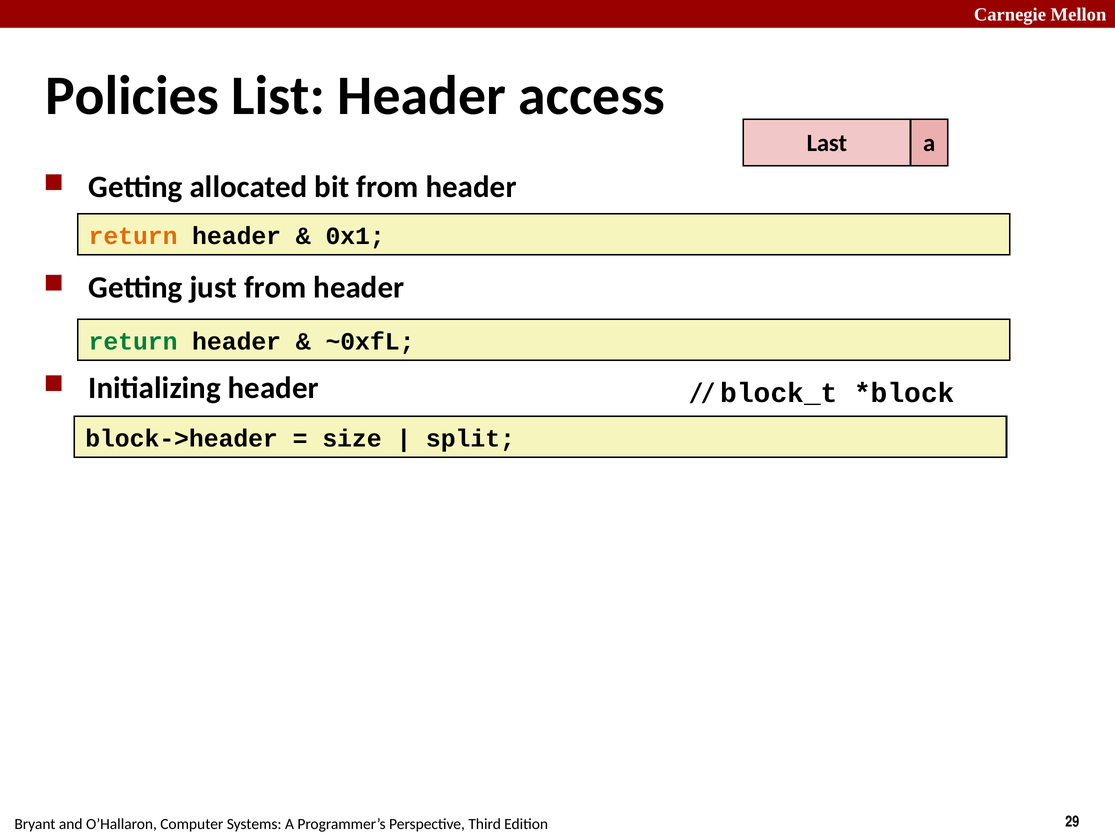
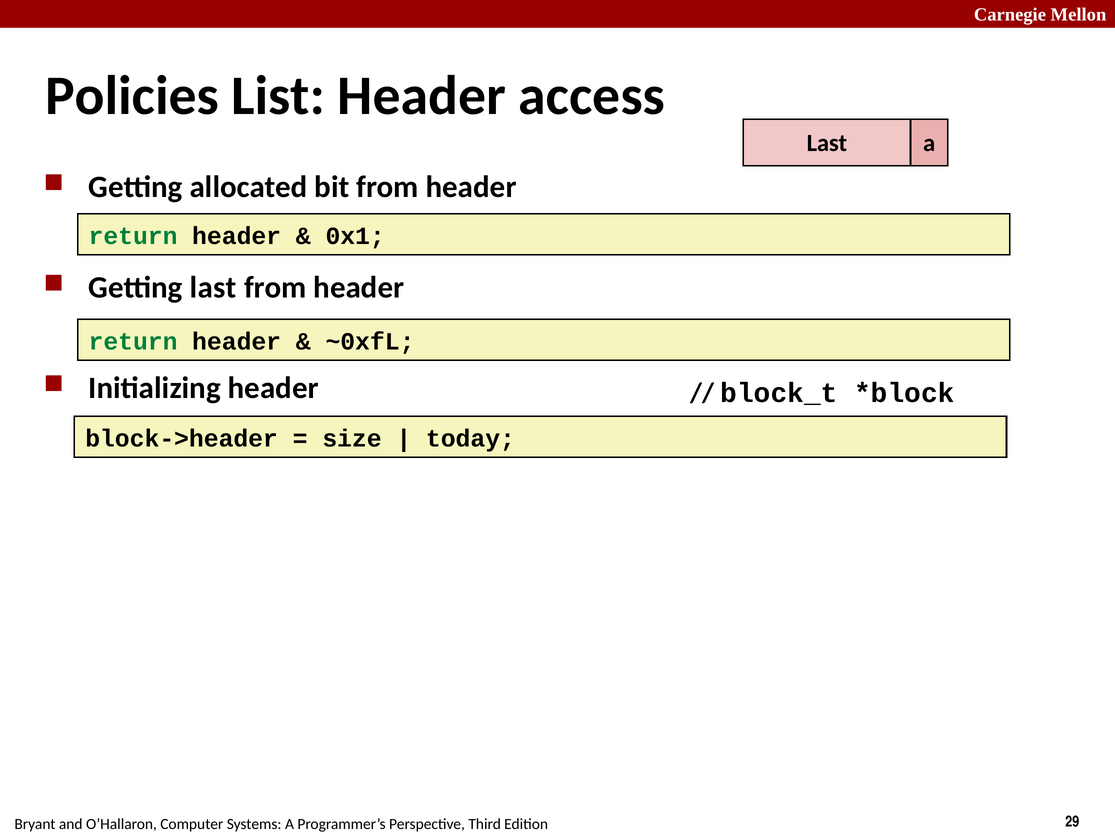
return at (133, 236) colour: orange -> green
Getting just: just -> last
split: split -> today
